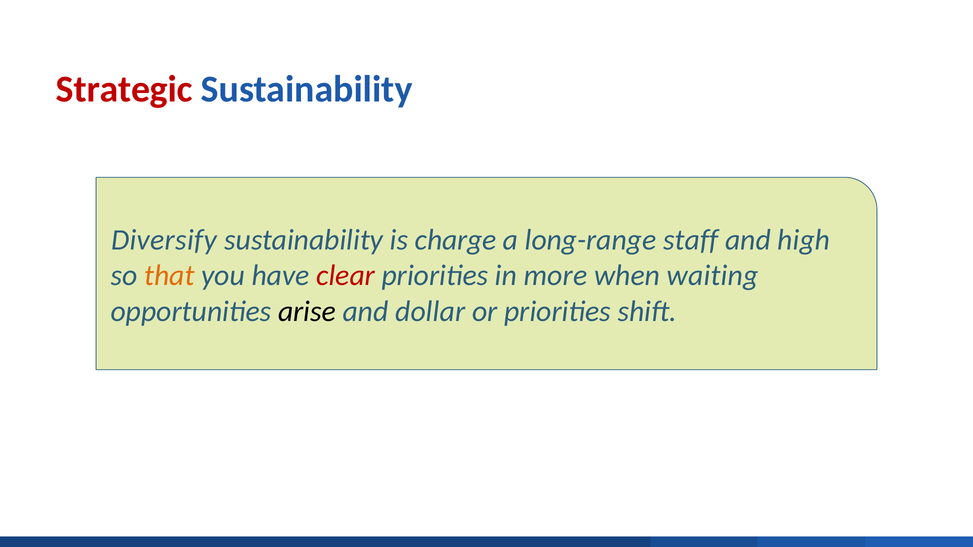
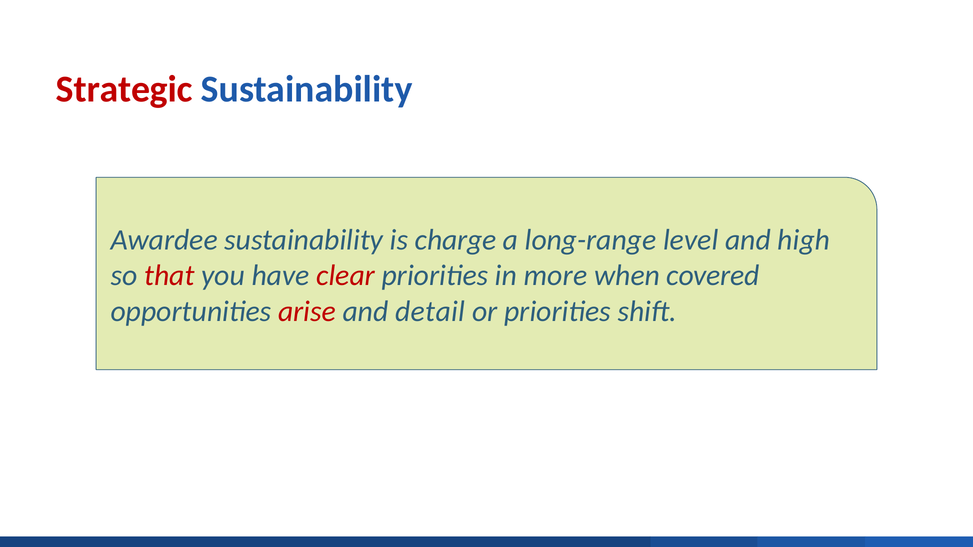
Diversify: Diversify -> Awardee
staff: staff -> level
that colour: orange -> red
waiting: waiting -> covered
arise colour: black -> red
dollar: dollar -> detail
